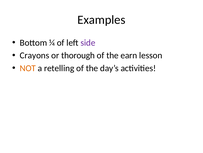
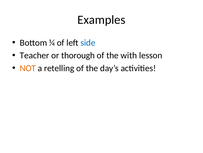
side colour: purple -> blue
Crayons: Crayons -> Teacher
earn: earn -> with
